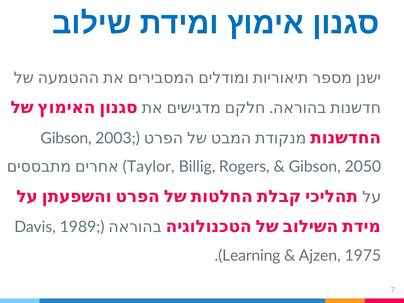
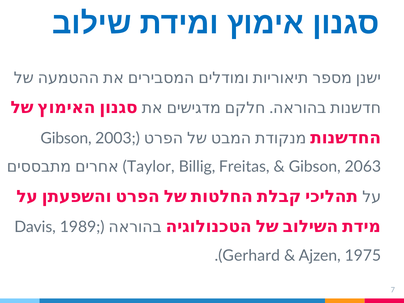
Rogers: Rogers -> Freitas
2050: 2050 -> 2063
Learning: Learning -> Gerhard
